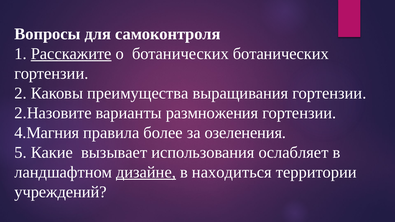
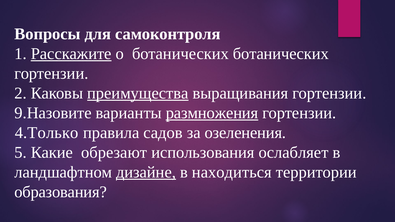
преимущества underline: none -> present
2.Назовите: 2.Назовите -> 9.Назовите
размножения underline: none -> present
4.Магния: 4.Магния -> 4.Только
более: более -> садов
вызывает: вызывает -> обрезают
учреждений: учреждений -> образования
